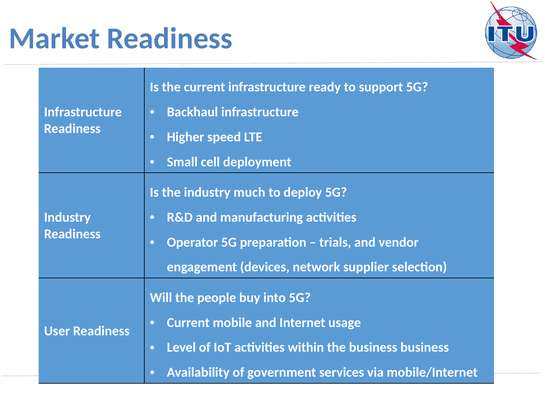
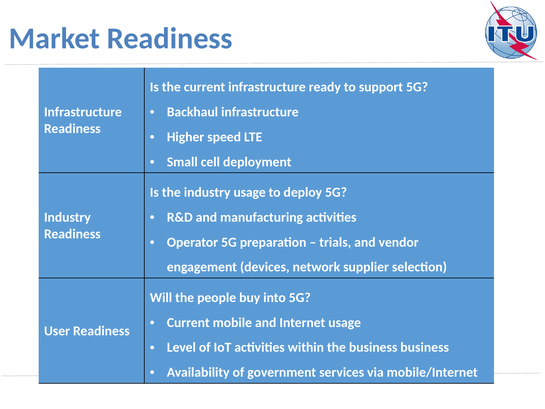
industry much: much -> usage
